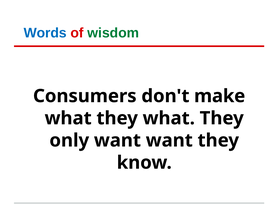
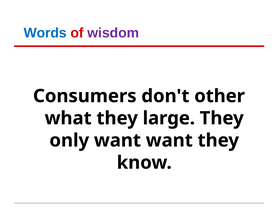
wisdom colour: green -> purple
make: make -> other
they what: what -> large
